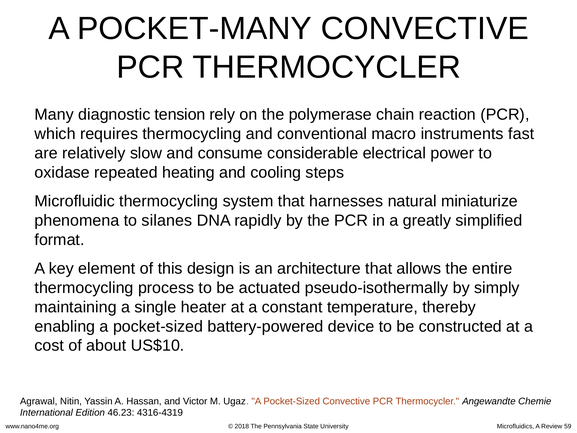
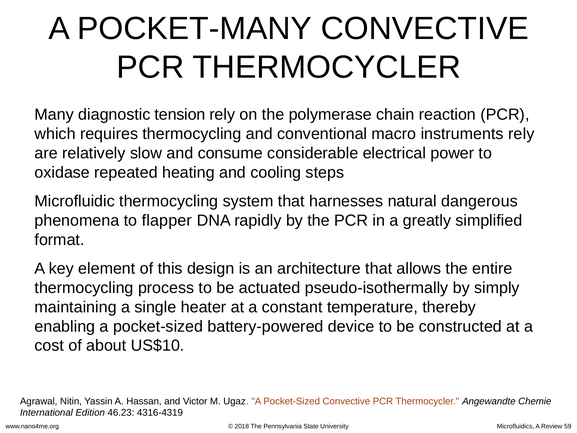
instruments fast: fast -> rely
miniaturize: miniaturize -> dangerous
silanes: silanes -> flapper
